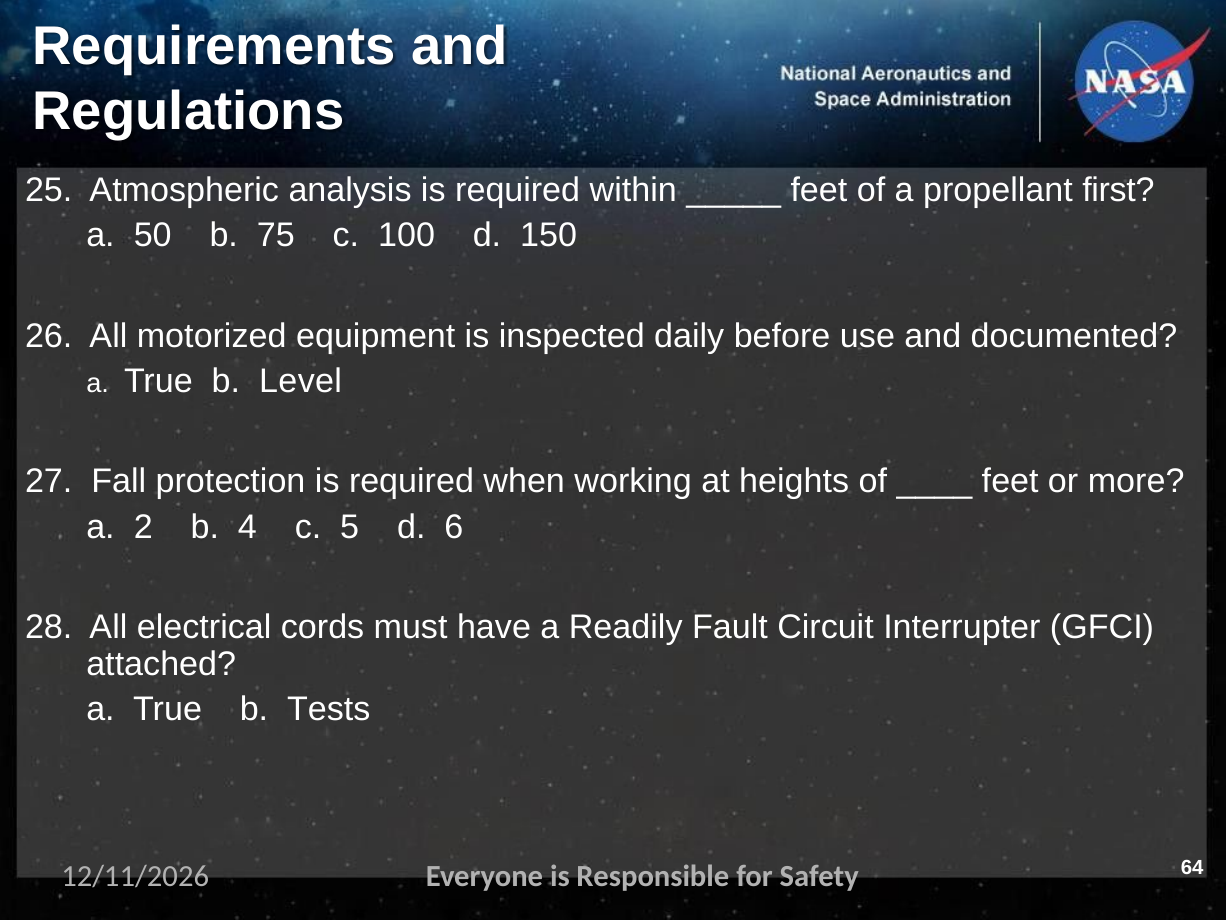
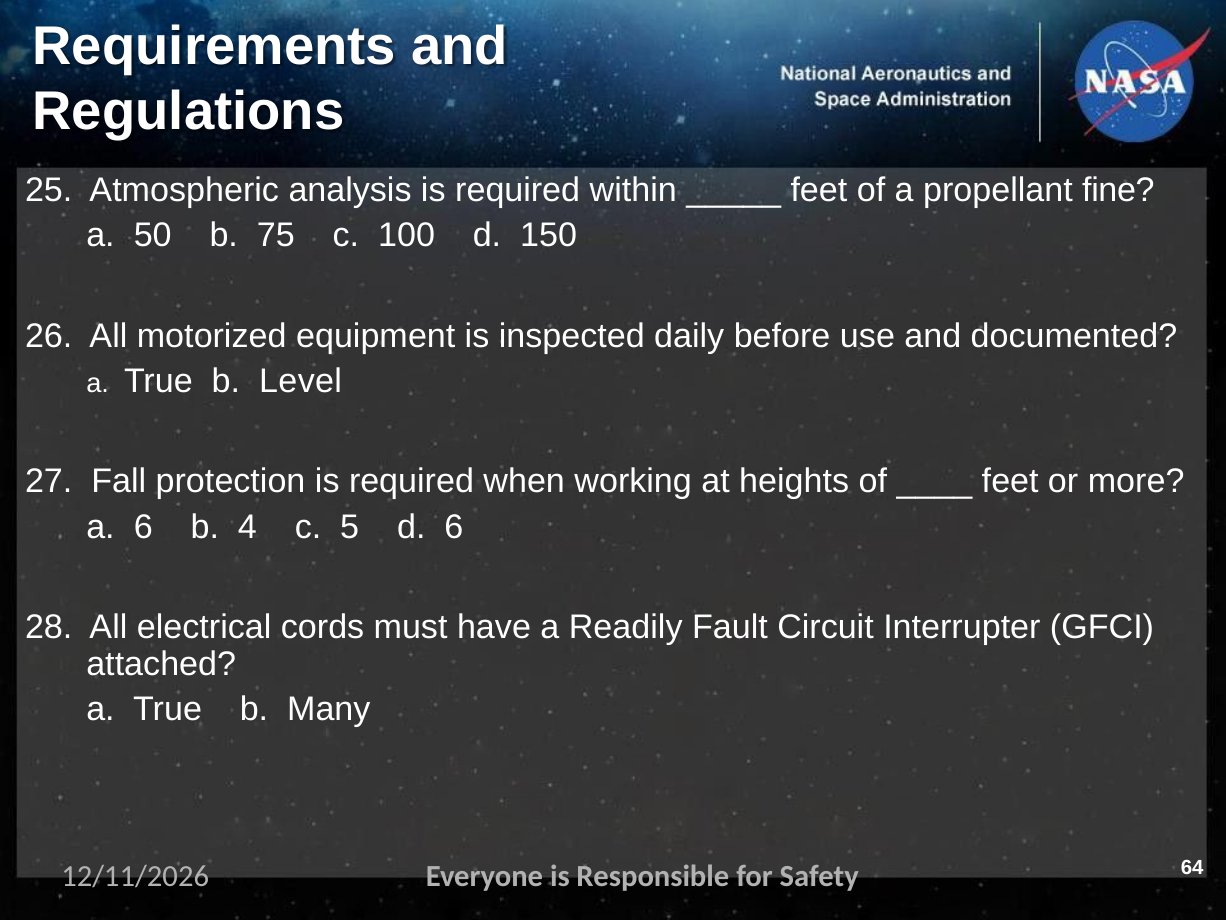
first: first -> fine
a 2: 2 -> 6
Tests: Tests -> Many
